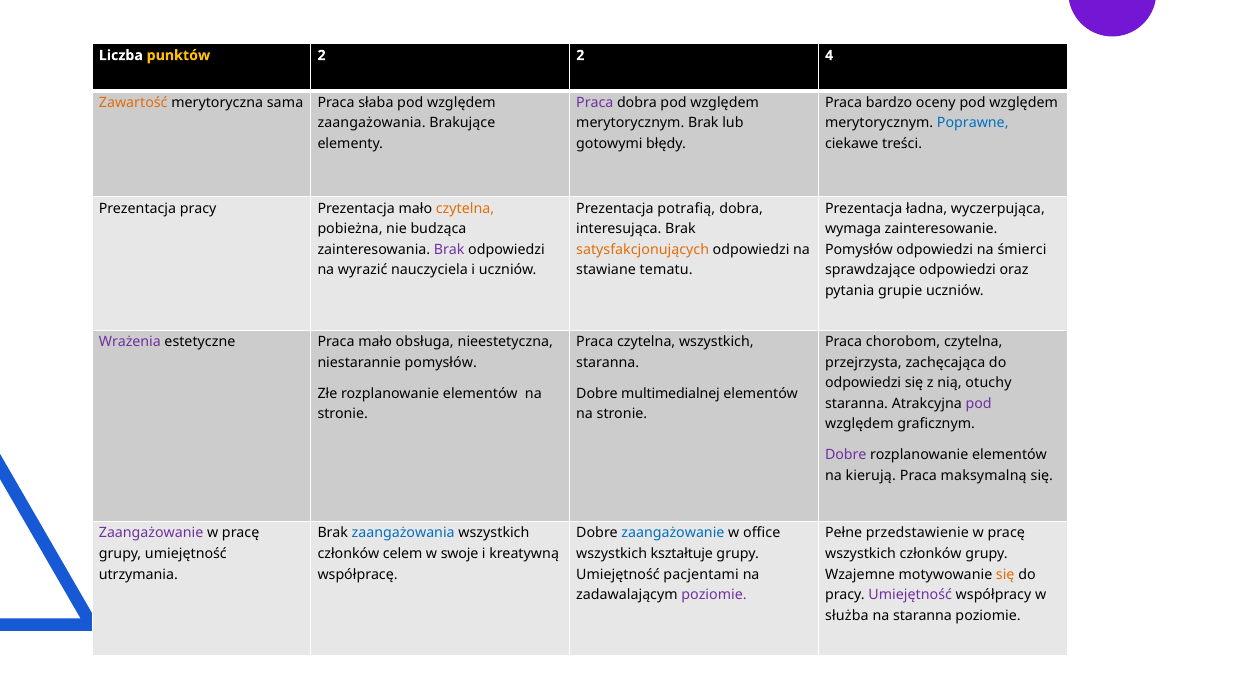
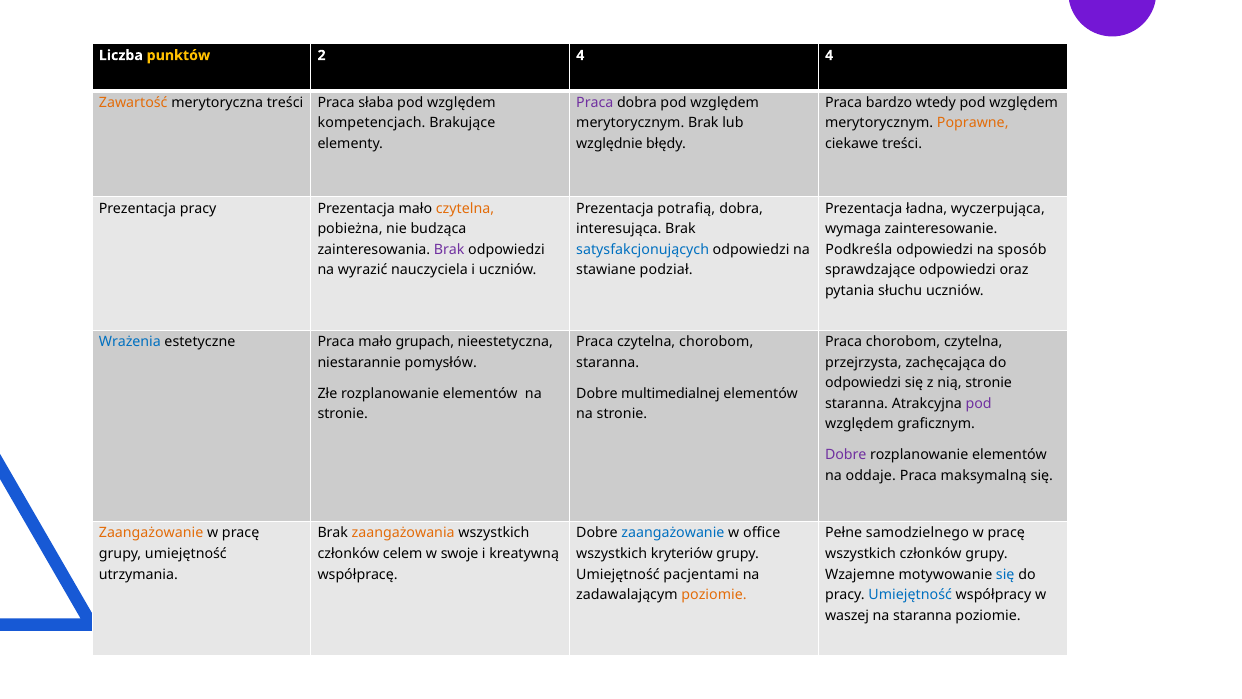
2 2: 2 -> 4
merytoryczna sama: sama -> treści
oceny: oceny -> wtedy
zaangażowania at (372, 123): zaangażowania -> kompetencjach
Poprawne colour: blue -> orange
gotowymi: gotowymi -> względnie
satysfakcjonujących colour: orange -> blue
Pomysłów at (859, 249): Pomysłów -> Podkreśla
śmierci: śmierci -> sposób
tematu: tematu -> podział
grupie: grupie -> słuchu
Wrażenia colour: purple -> blue
obsługa: obsługa -> grupach
czytelna wszystkich: wszystkich -> chorobom
nią otuchy: otuchy -> stronie
kierują: kierują -> oddaje
Zaangażowanie at (151, 533) colour: purple -> orange
zaangażowania at (403, 533) colour: blue -> orange
przedstawienie: przedstawienie -> samodzielnego
kształtuje: kształtuje -> kryteriów
się at (1005, 574) colour: orange -> blue
poziomie at (714, 595) colour: purple -> orange
Umiejętność at (910, 595) colour: purple -> blue
służba: służba -> waszej
